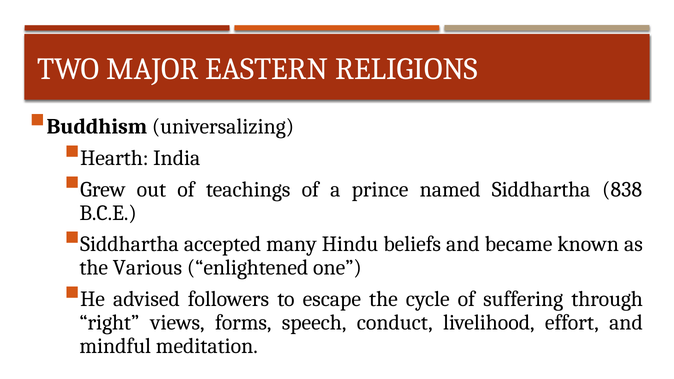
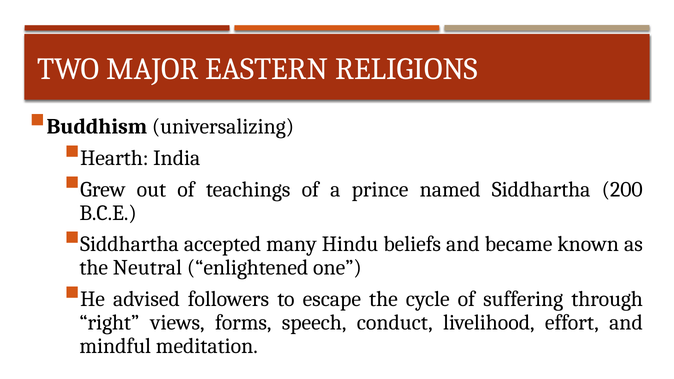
838: 838 -> 200
Various: Various -> Neutral
